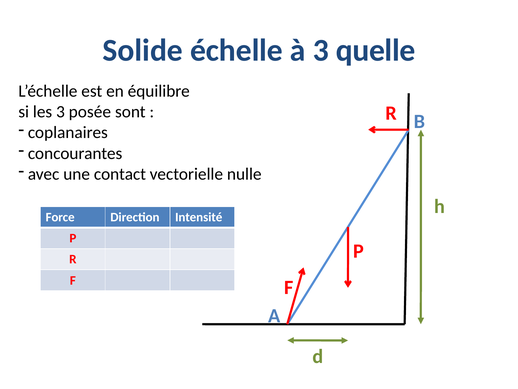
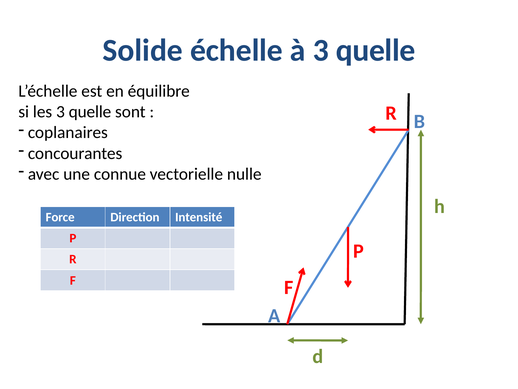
les 3 posée: posée -> quelle
contact: contact -> connue
